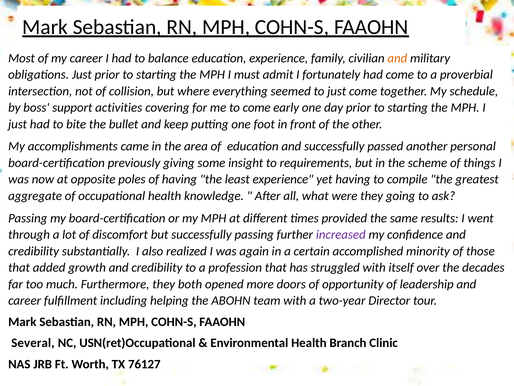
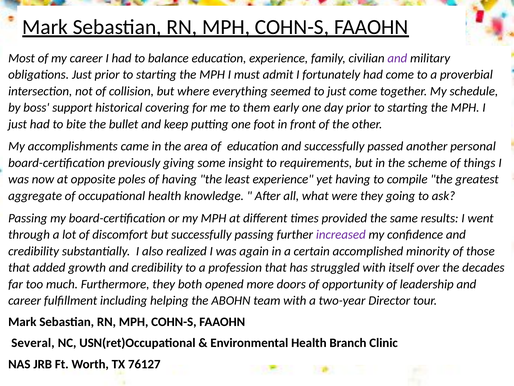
and at (397, 58) colour: orange -> purple
activities: activities -> historical
to come: come -> them
